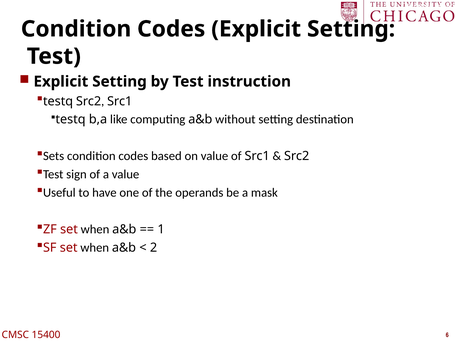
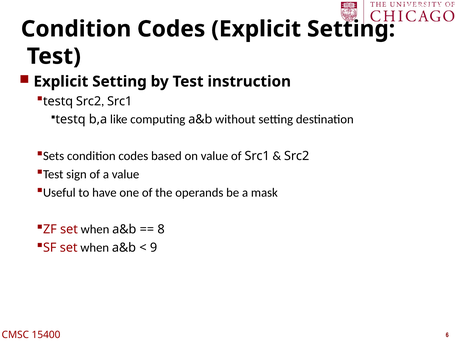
1: 1 -> 8
2: 2 -> 9
